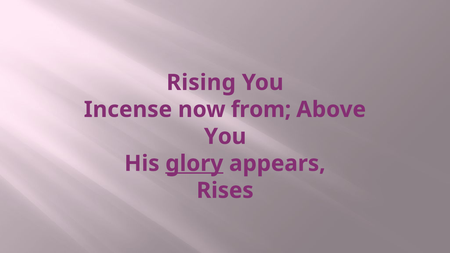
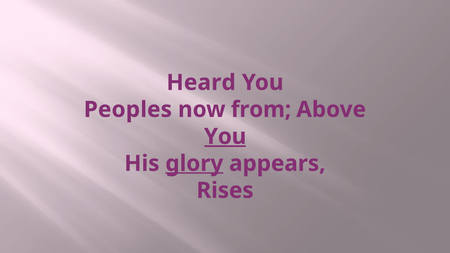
Rising: Rising -> Heard
Incense: Incense -> Peoples
You at (225, 137) underline: none -> present
